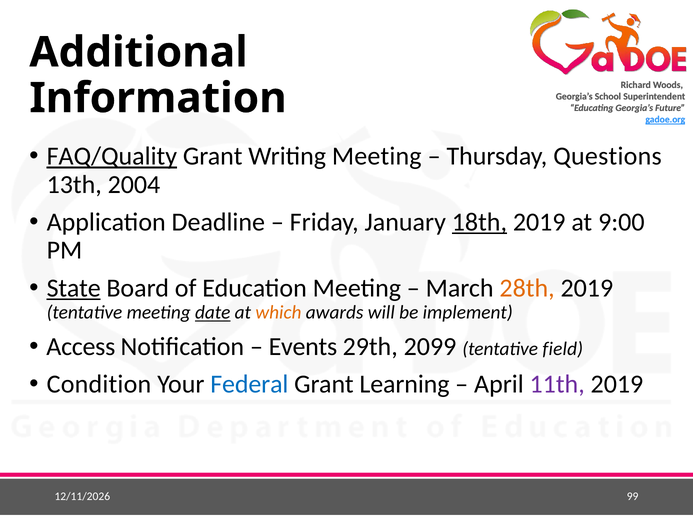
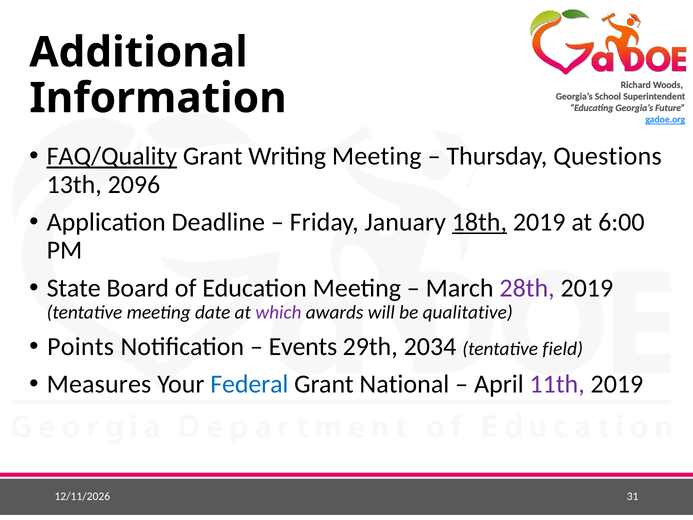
2004: 2004 -> 2096
9:00: 9:00 -> 6:00
State underline: present -> none
28th colour: orange -> purple
date underline: present -> none
which colour: orange -> purple
implement: implement -> qualitative
Access: Access -> Points
2099: 2099 -> 2034
Condition: Condition -> Measures
Learning: Learning -> National
99: 99 -> 31
